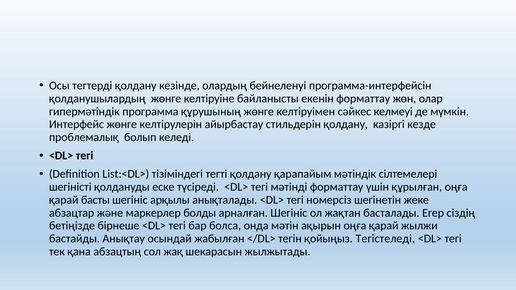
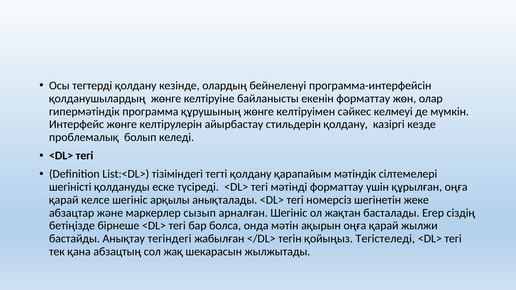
басты: басты -> келсе
болды: болды -> сызып
осындай: осындай -> тегіндегі
